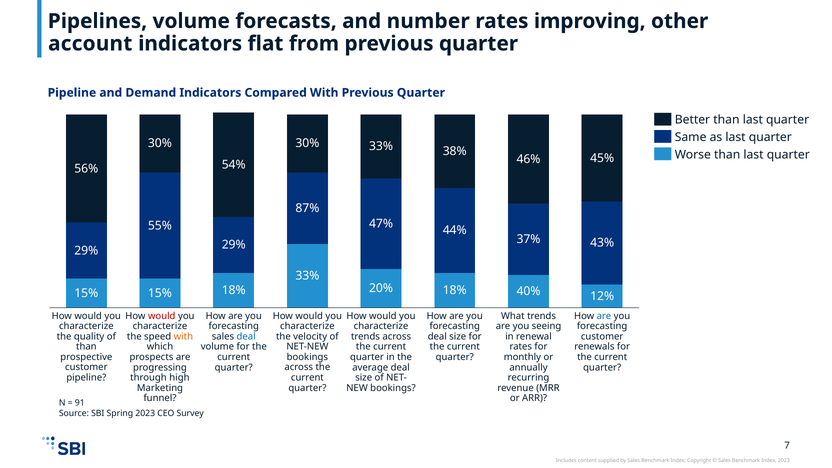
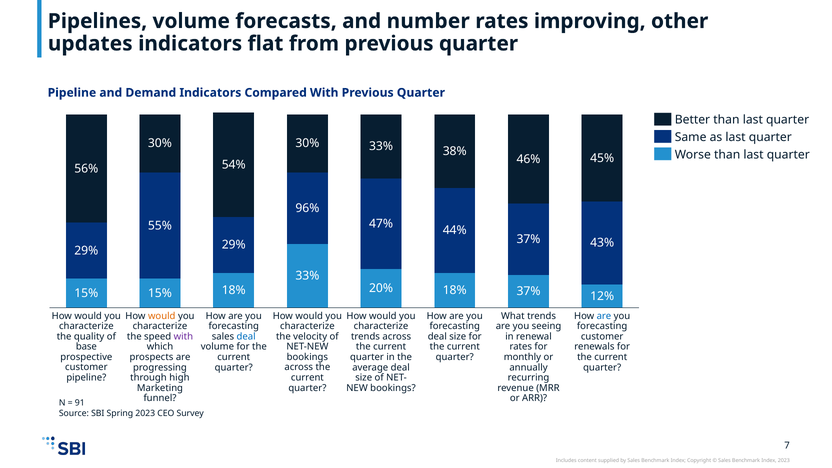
account: account -> updates
87%: 87% -> 96%
40% at (529, 291): 40% -> 37%
would at (162, 316) colour: red -> orange
with at (183, 336) colour: orange -> purple
than at (86, 347): than -> base
